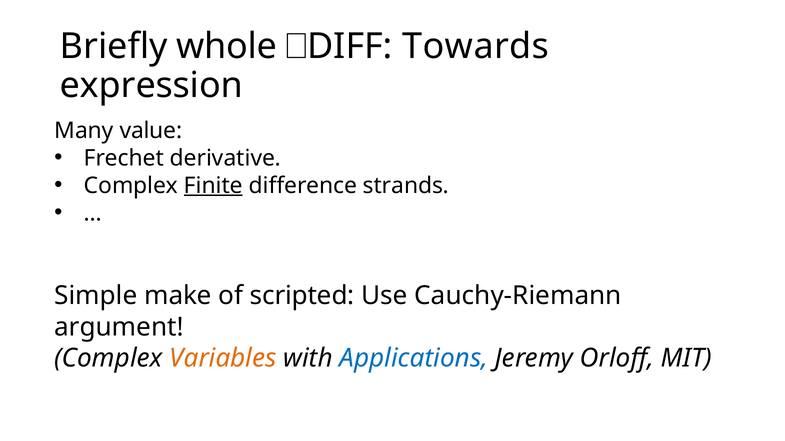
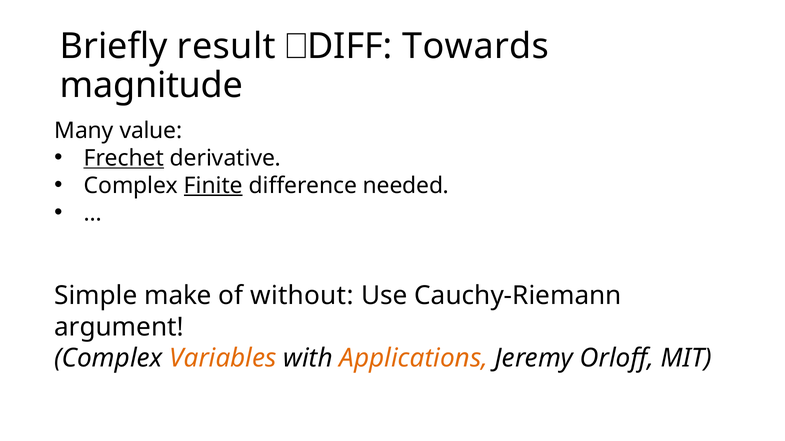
whole: whole -> result
expression: expression -> magnitude
Frechet underline: none -> present
strands: strands -> needed
scripted: scripted -> without
Applications colour: blue -> orange
